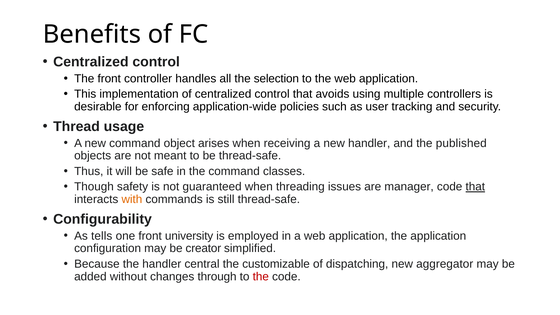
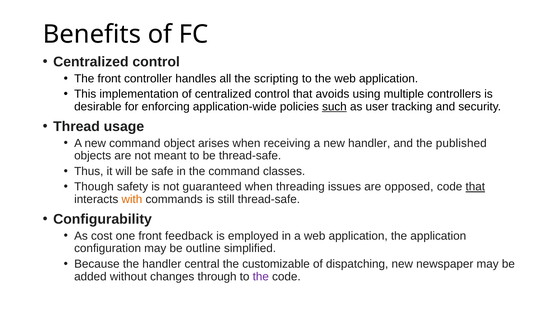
selection: selection -> scripting
such underline: none -> present
manager: manager -> opposed
tells: tells -> cost
university: university -> feedback
creator: creator -> outline
aggregator: aggregator -> newspaper
the at (261, 277) colour: red -> purple
